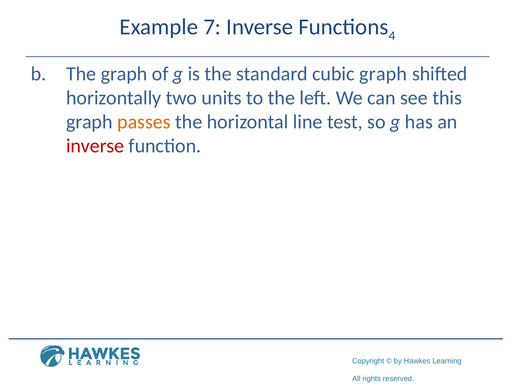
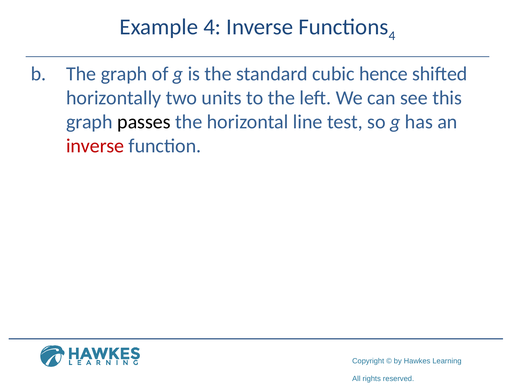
Example 7: 7 -> 4
cubic graph: graph -> hence
passes colour: orange -> black
